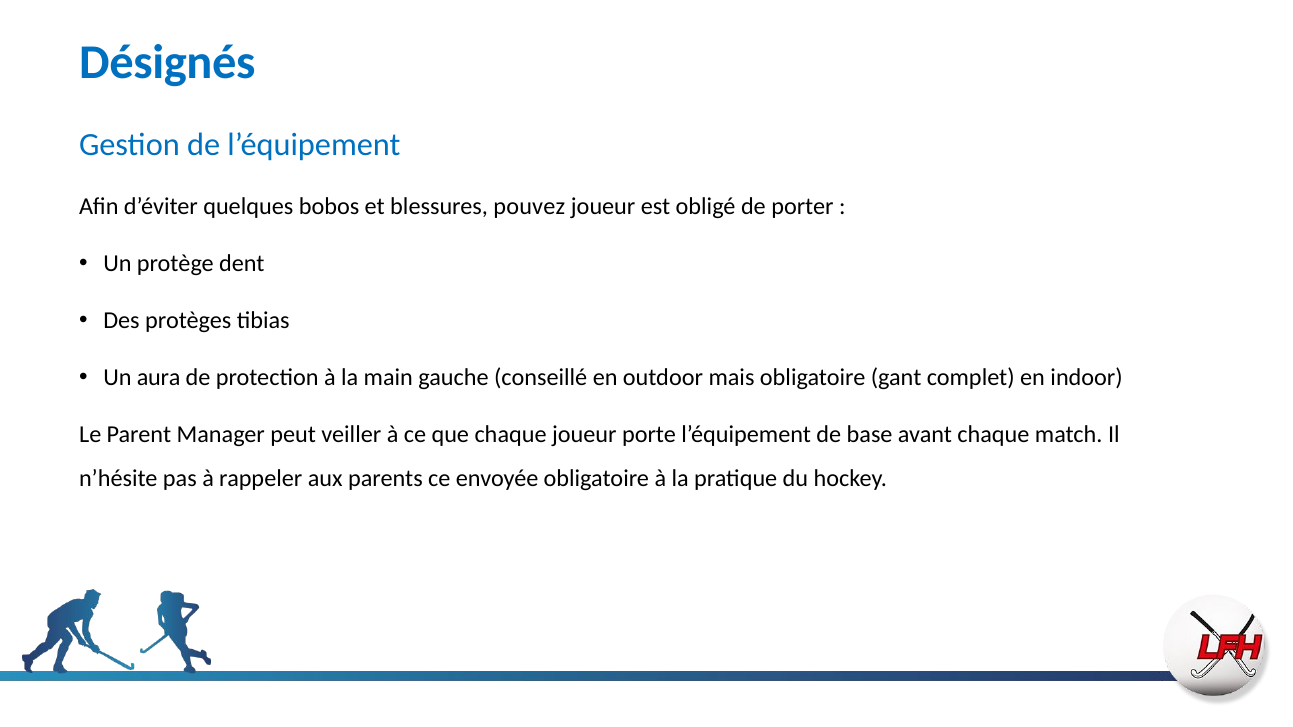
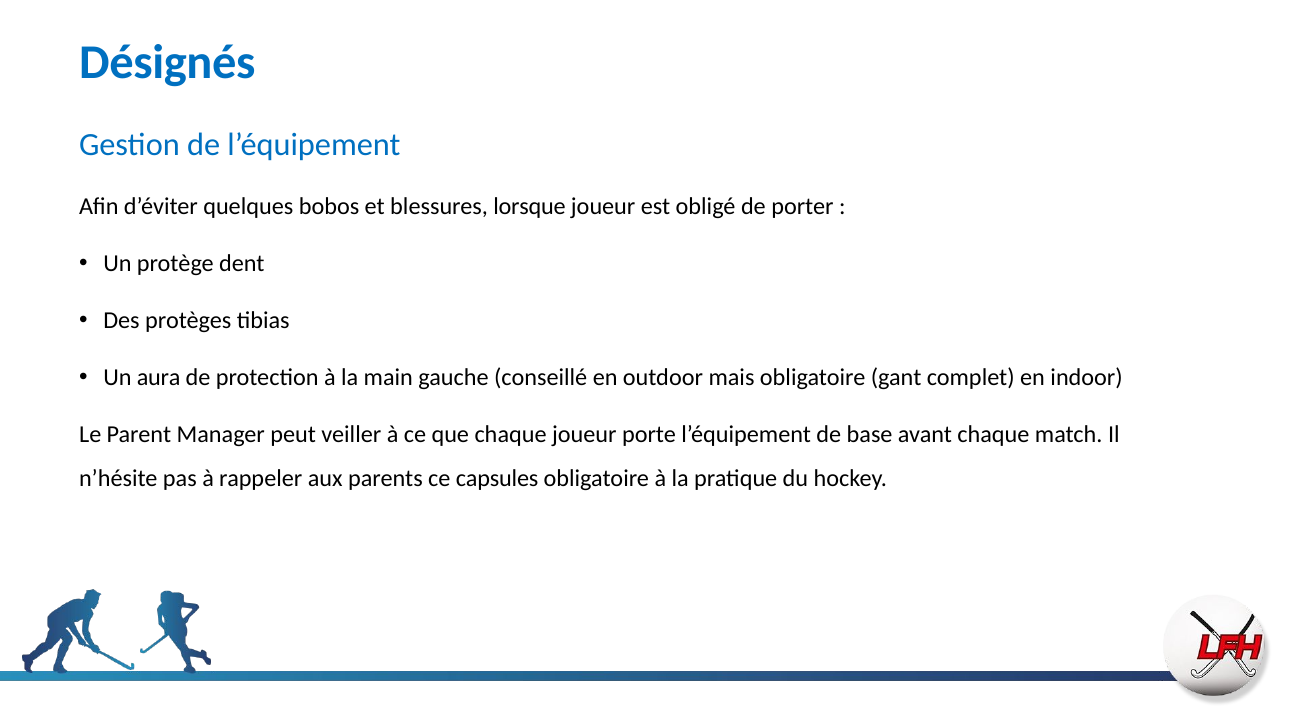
pouvez: pouvez -> lorsque
envoyée: envoyée -> capsules
